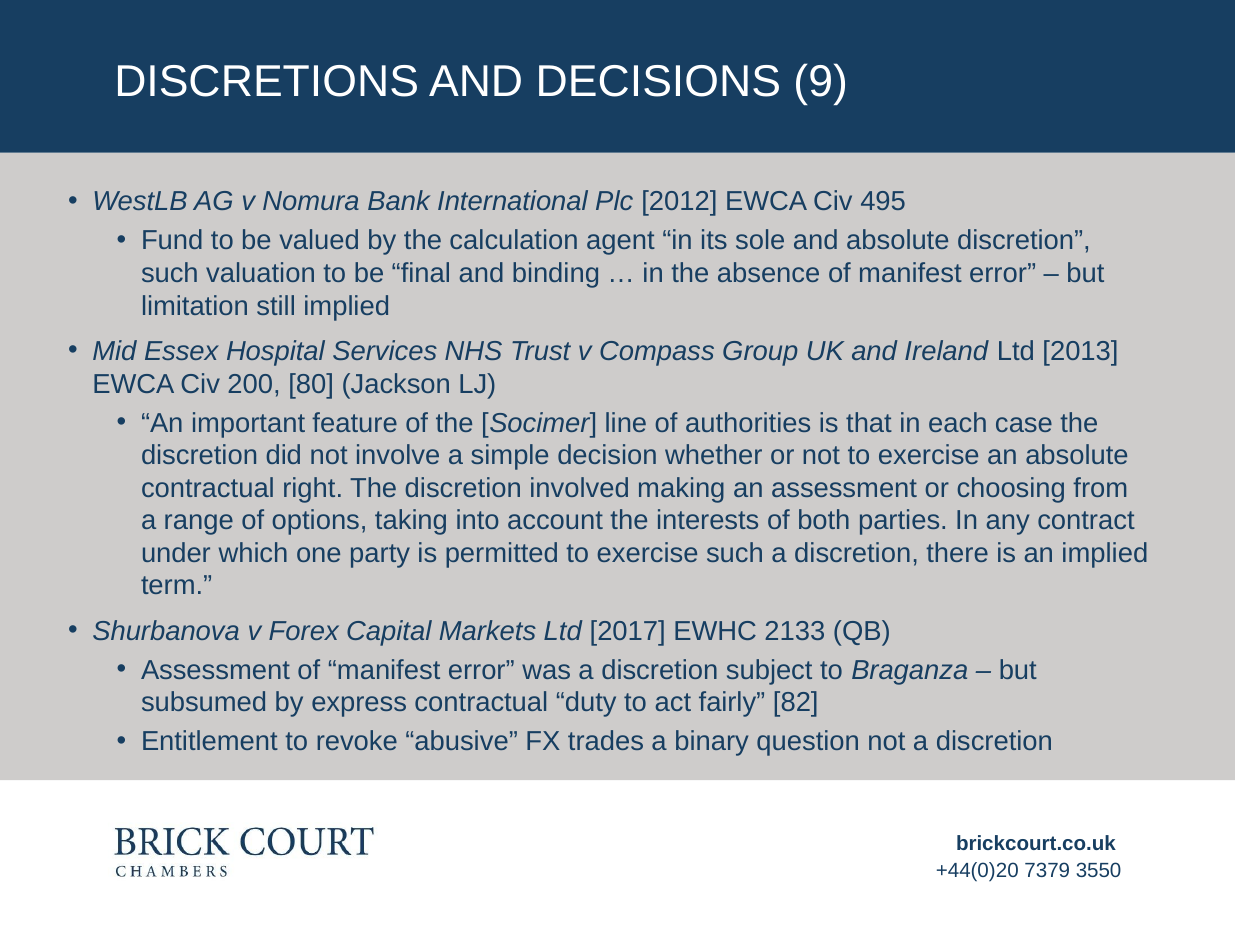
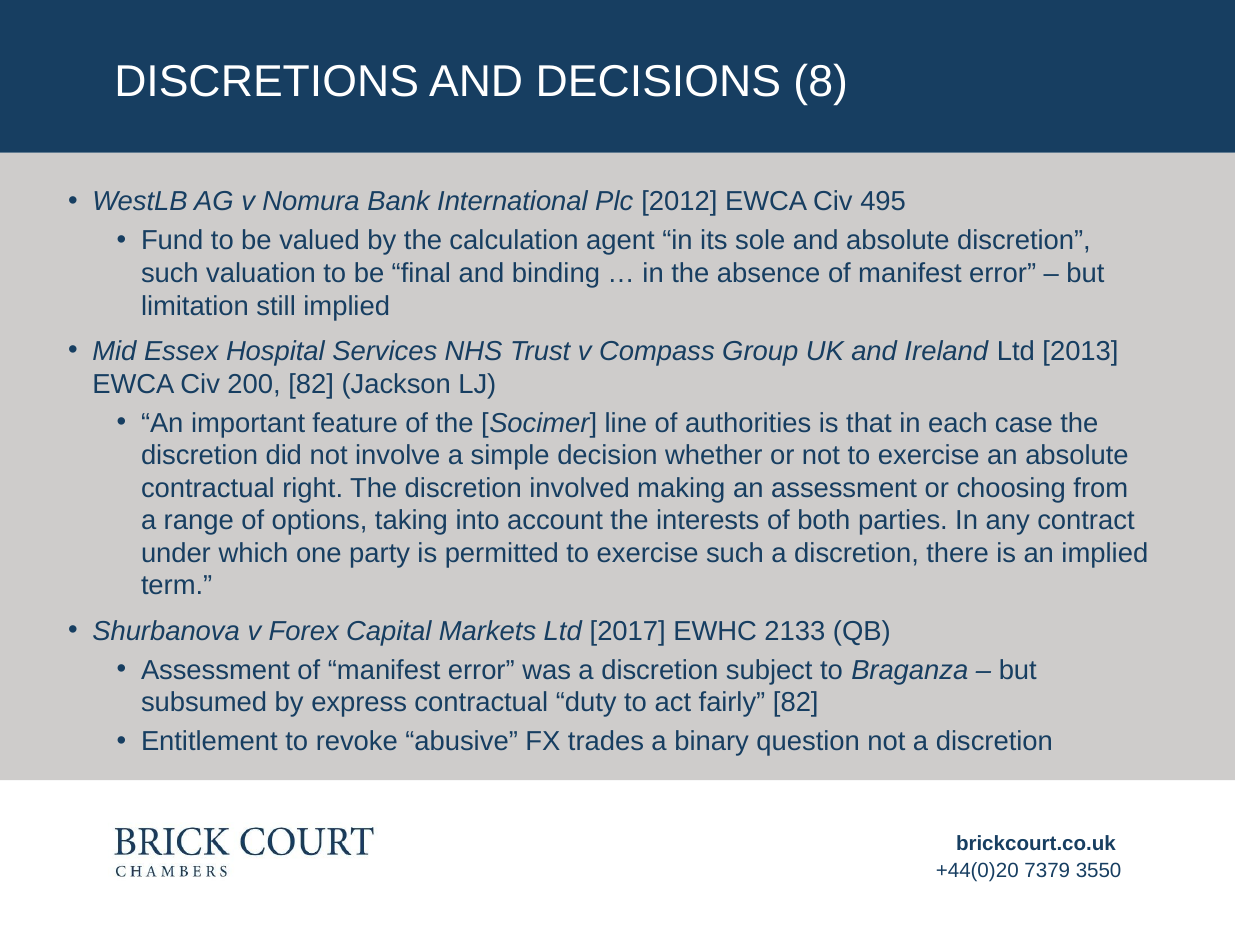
9: 9 -> 8
200 80: 80 -> 82
